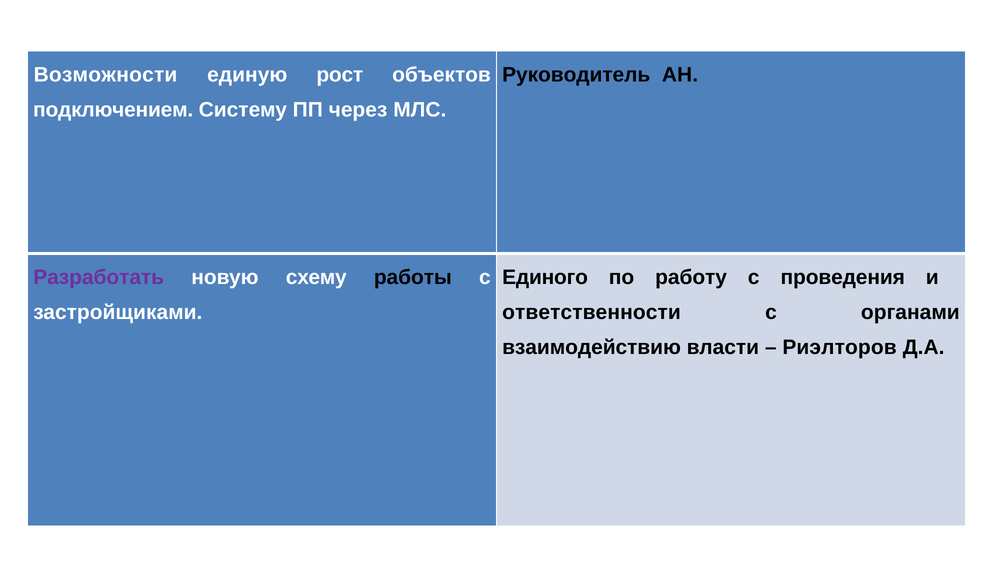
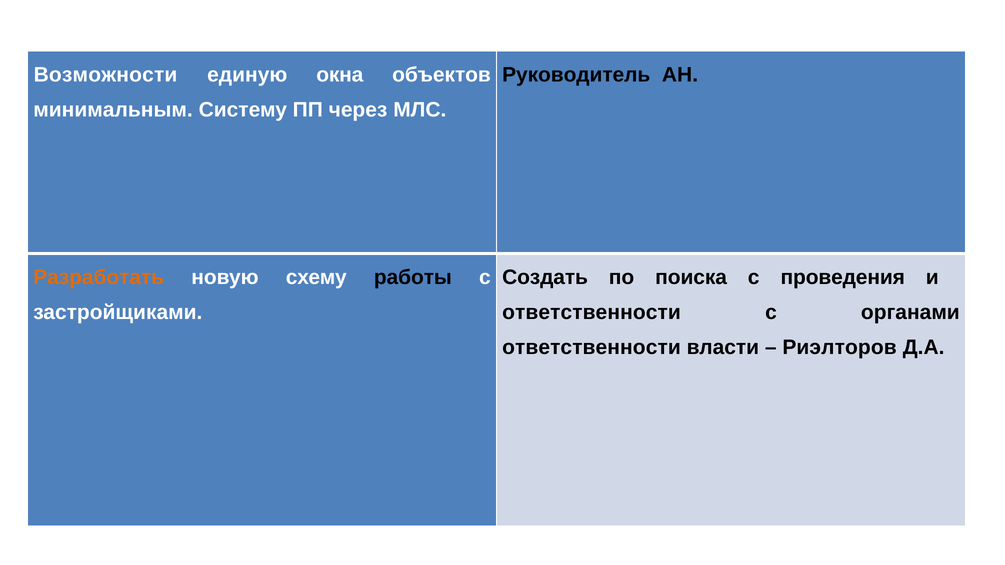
рост: рост -> окна
подключением: подключением -> минимальным
Разработать colour: purple -> orange
Единого: Единого -> Создать
работу: работу -> поиска
взаимодействию at (592, 347): взаимодействию -> ответственности
